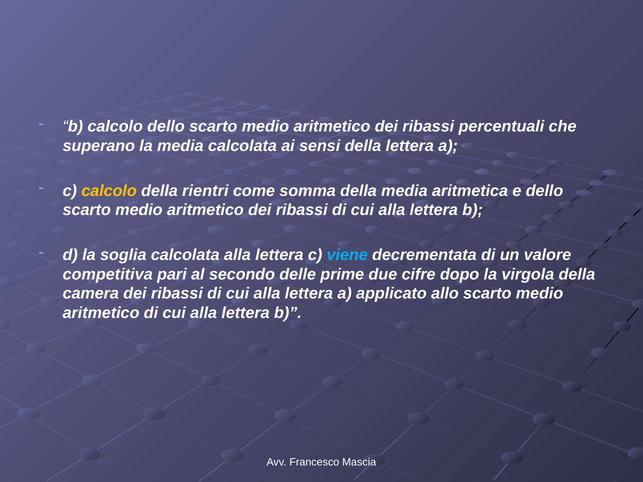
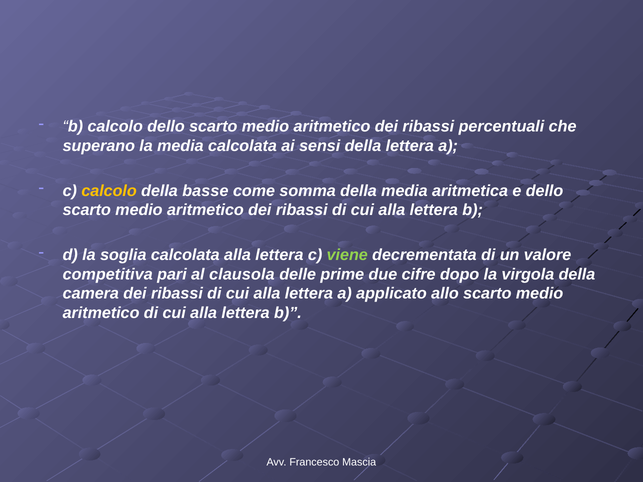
rientri: rientri -> basse
viene colour: light blue -> light green
secondo: secondo -> clausola
